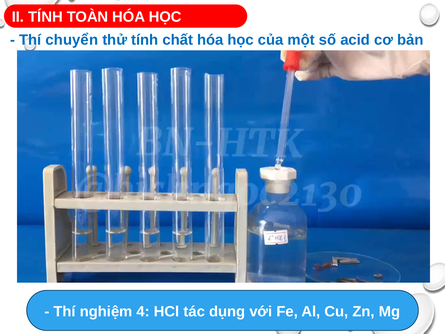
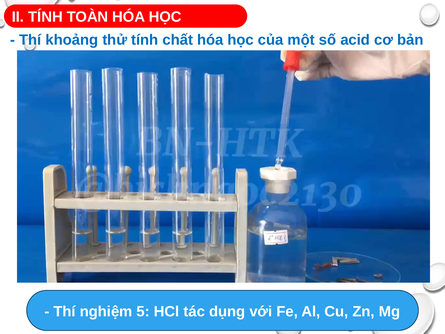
chuyển: chuyển -> khoảng
4: 4 -> 5
